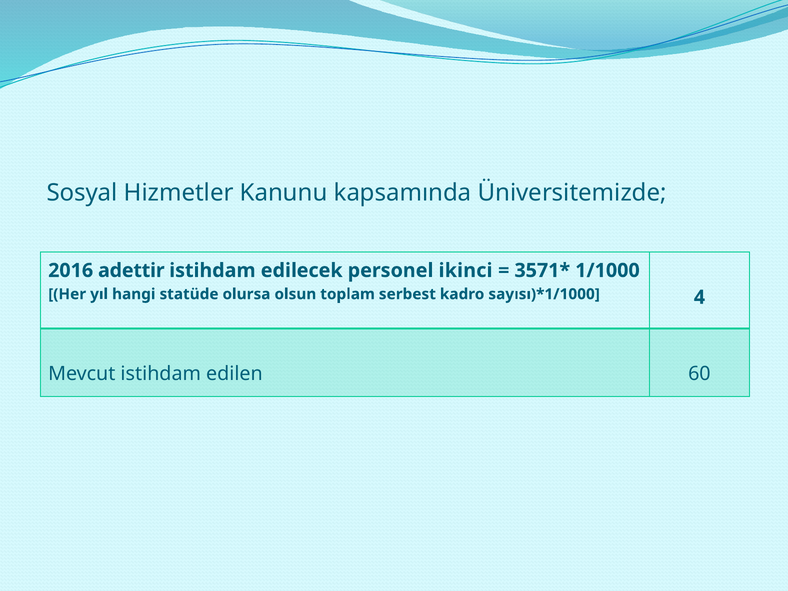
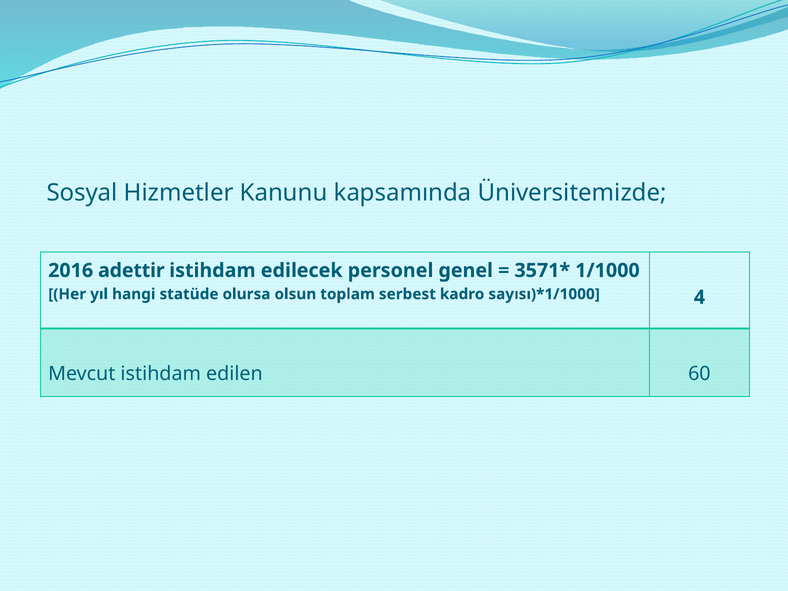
ikinci: ikinci -> genel
